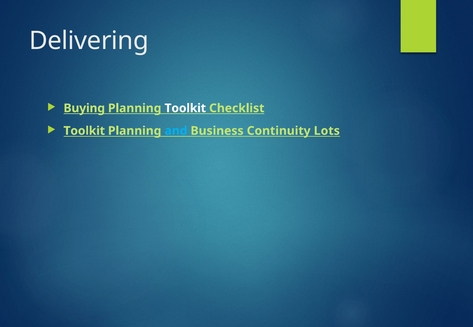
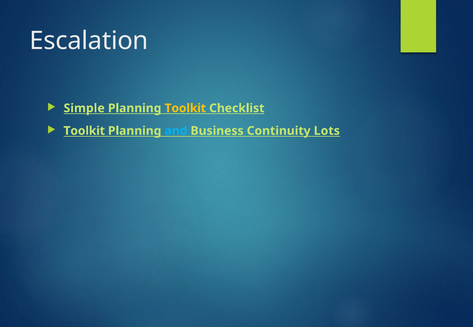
Delivering: Delivering -> Escalation
Buying: Buying -> Simple
Toolkit at (185, 108) colour: white -> yellow
